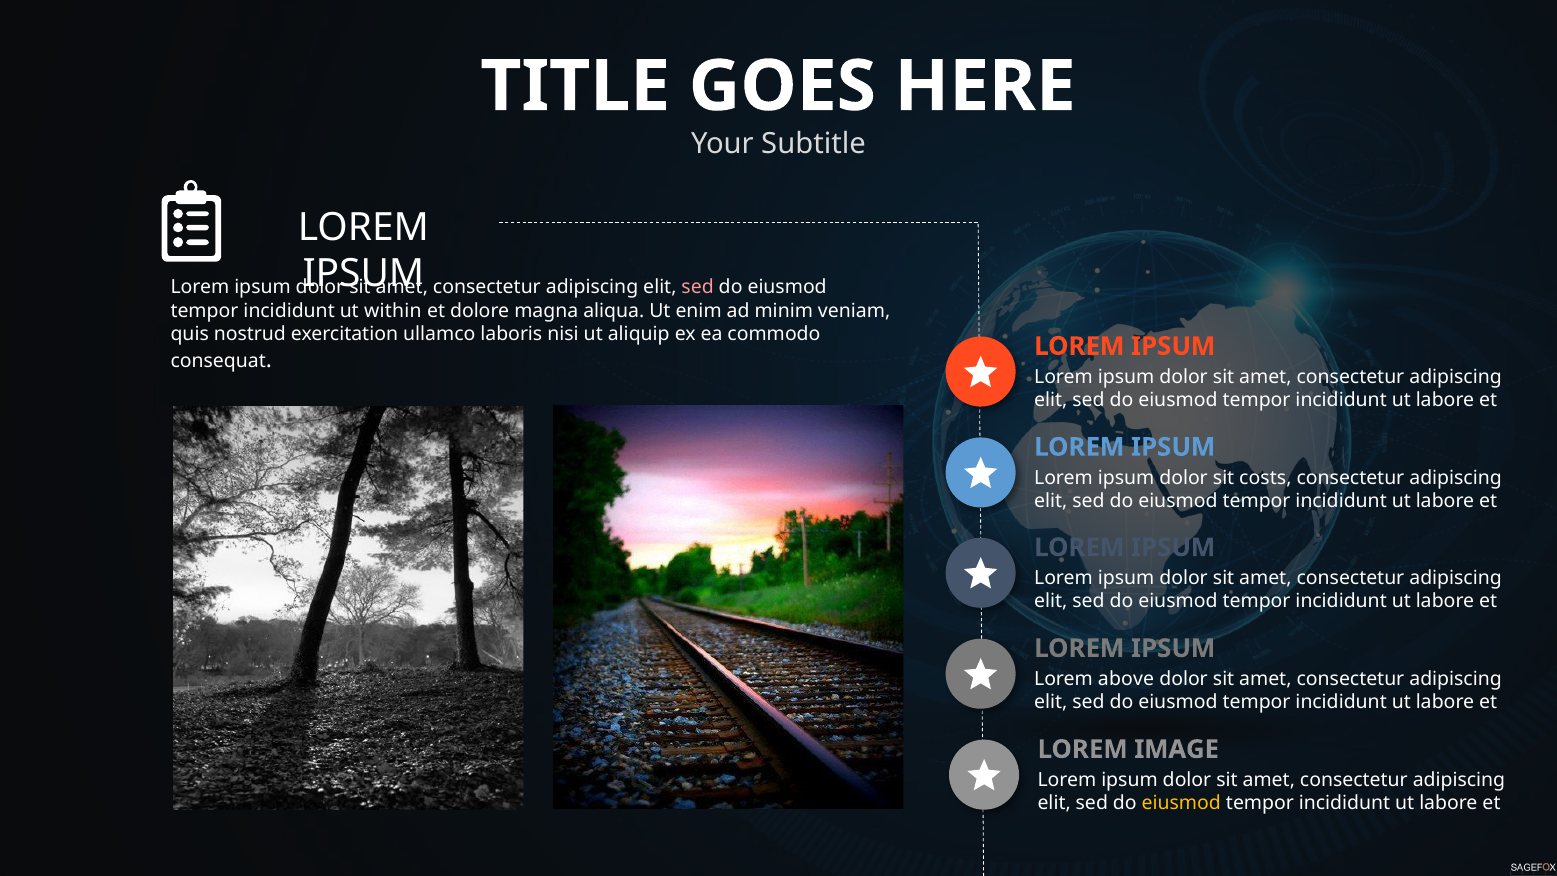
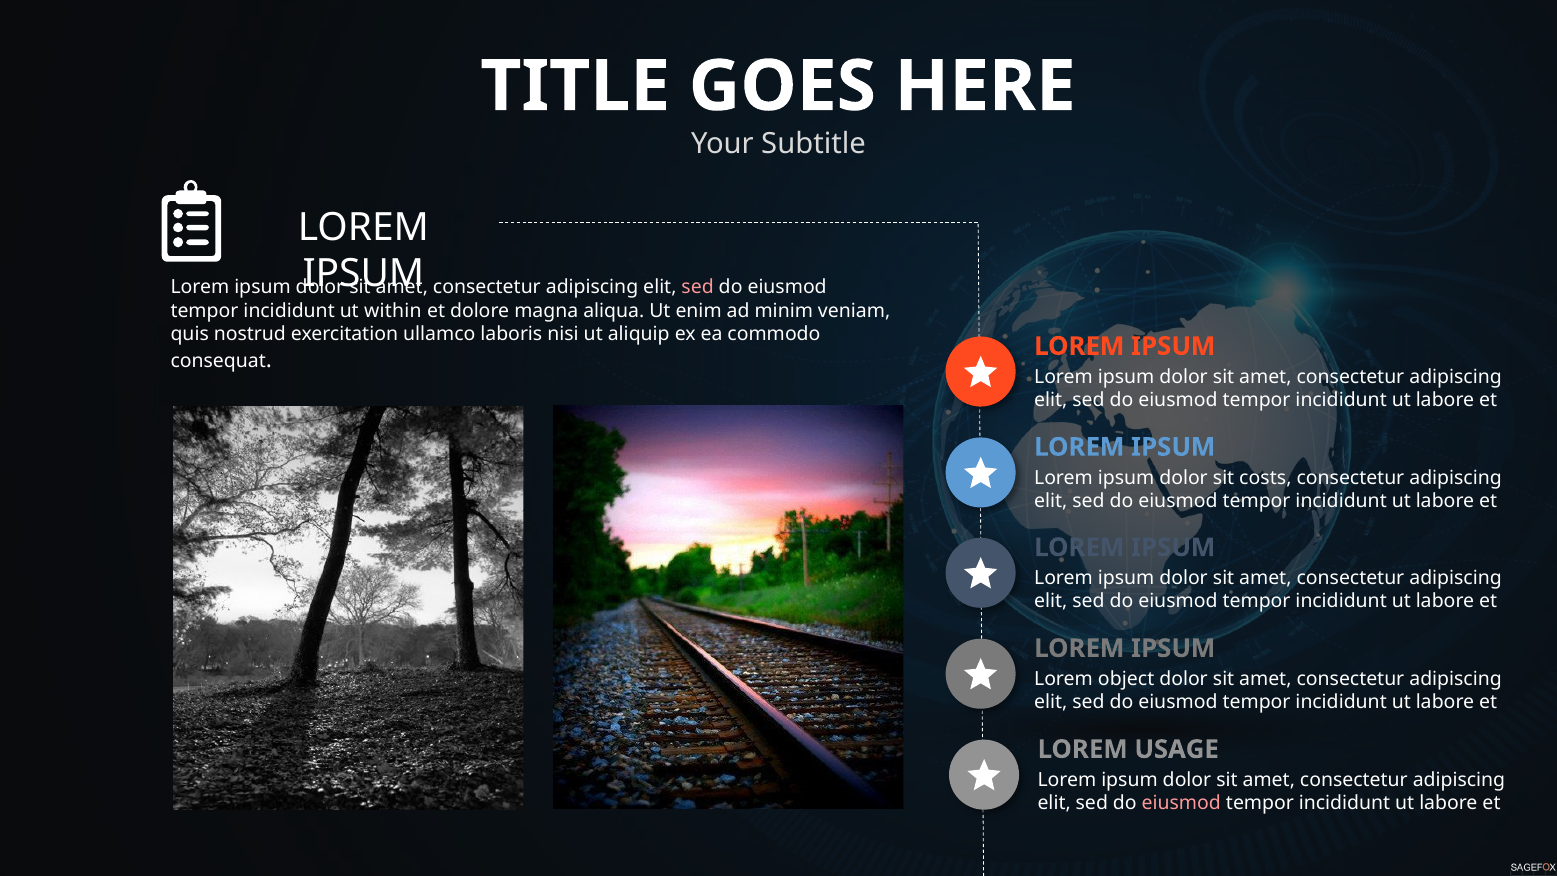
above: above -> object
IMAGE: IMAGE -> USAGE
eiusmod at (1181, 803) colour: yellow -> pink
